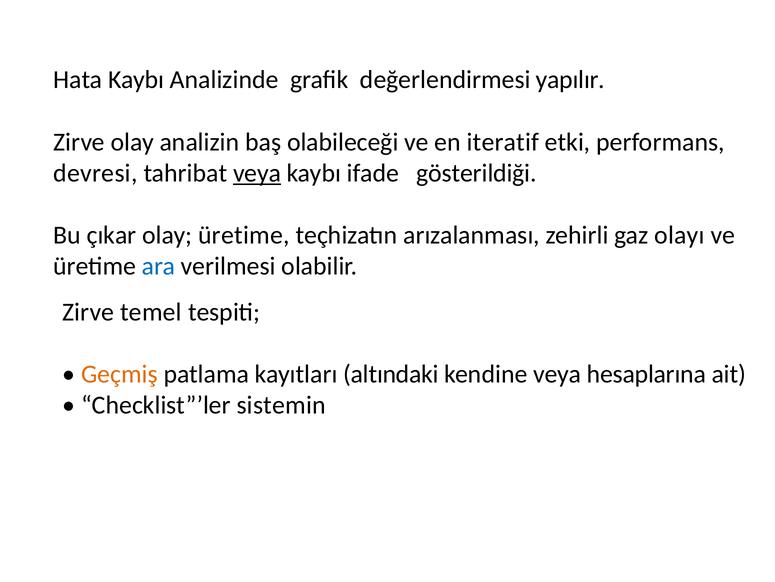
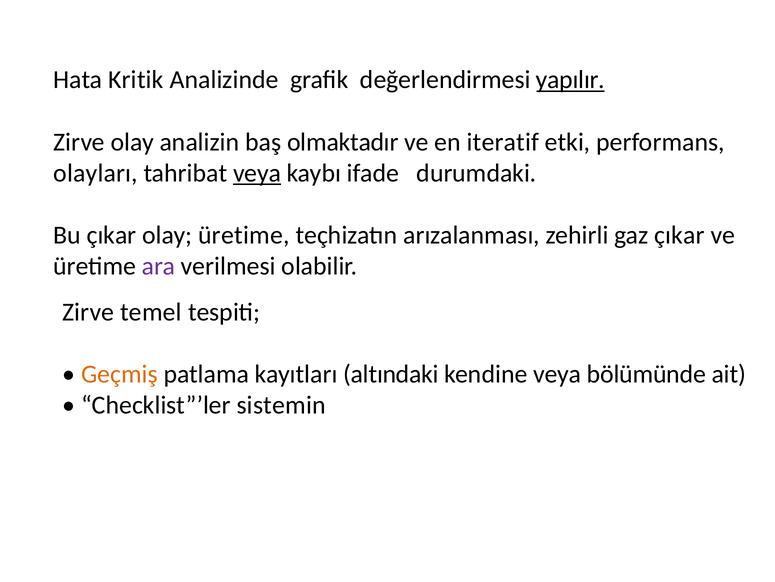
Hata Kaybı: Kaybı -> Kritik
yapılır underline: none -> present
olabileceği: olabileceği -> olmaktadır
devresi: devresi -> olayları
gösterildiği: gösterildiği -> durumdaki
gaz olayı: olayı -> çıkar
ara colour: blue -> purple
hesaplarına: hesaplarına -> bölümünde
